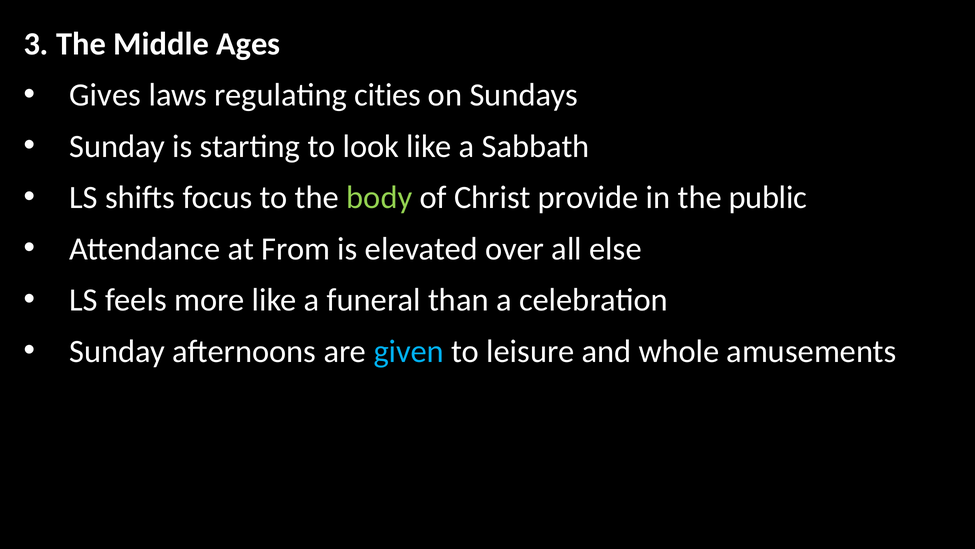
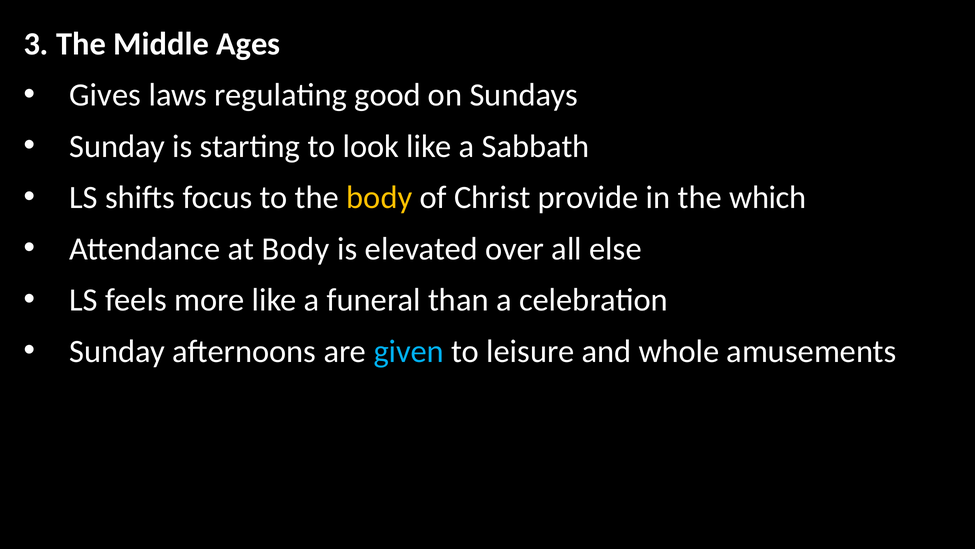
cities: cities -> good
body at (379, 197) colour: light green -> yellow
public: public -> which
at From: From -> Body
